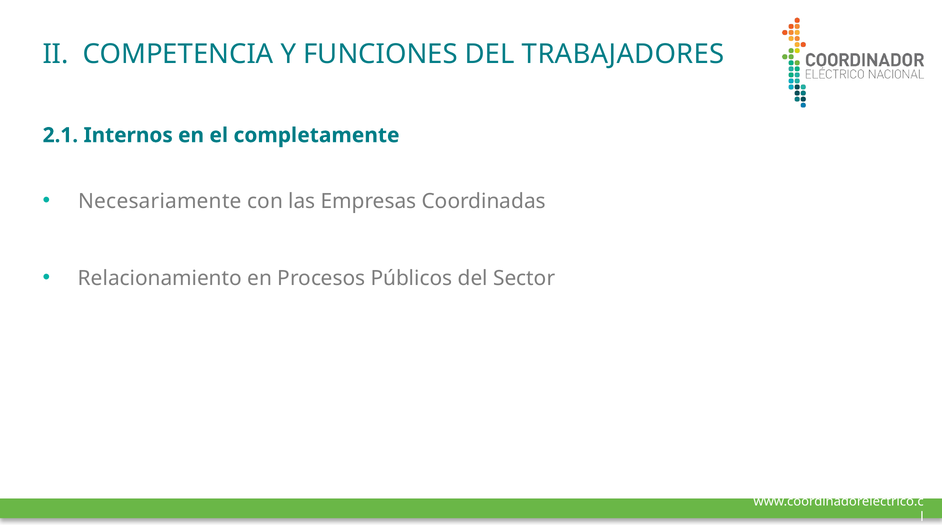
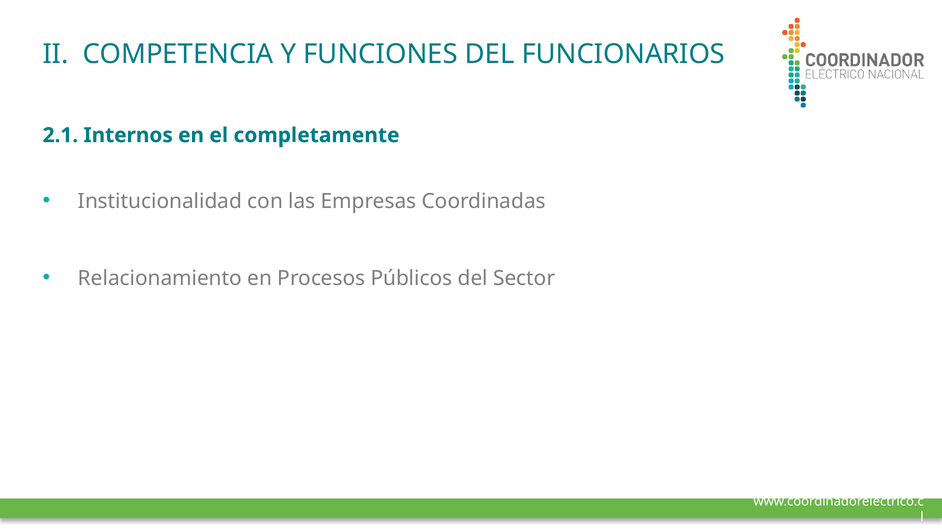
TRABAJADORES: TRABAJADORES -> FUNCIONARIOS
Necesariamente: Necesariamente -> Institucionalidad
